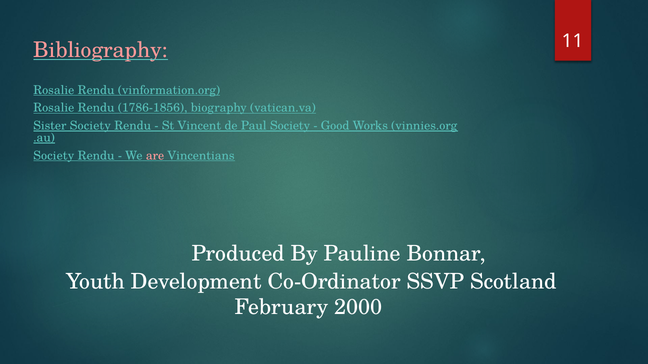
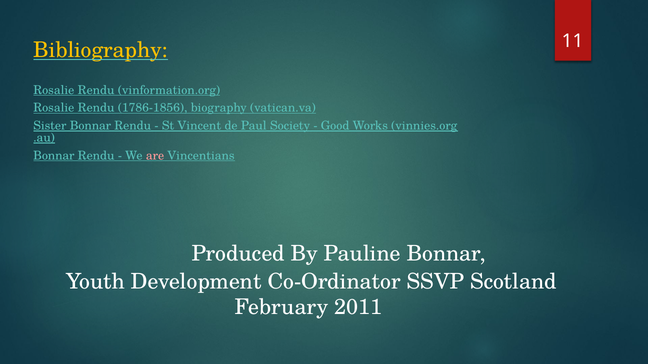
Bibliography colour: pink -> yellow
Sister Society: Society -> Bonnar
Society at (54, 156): Society -> Bonnar
2000: 2000 -> 2011
